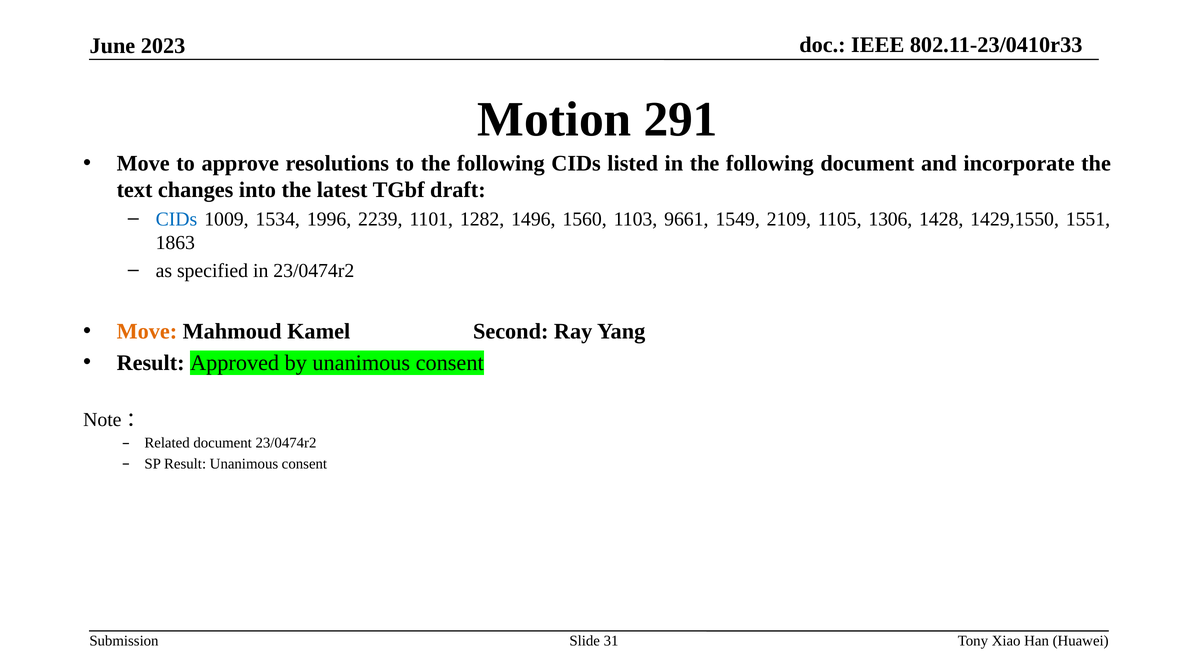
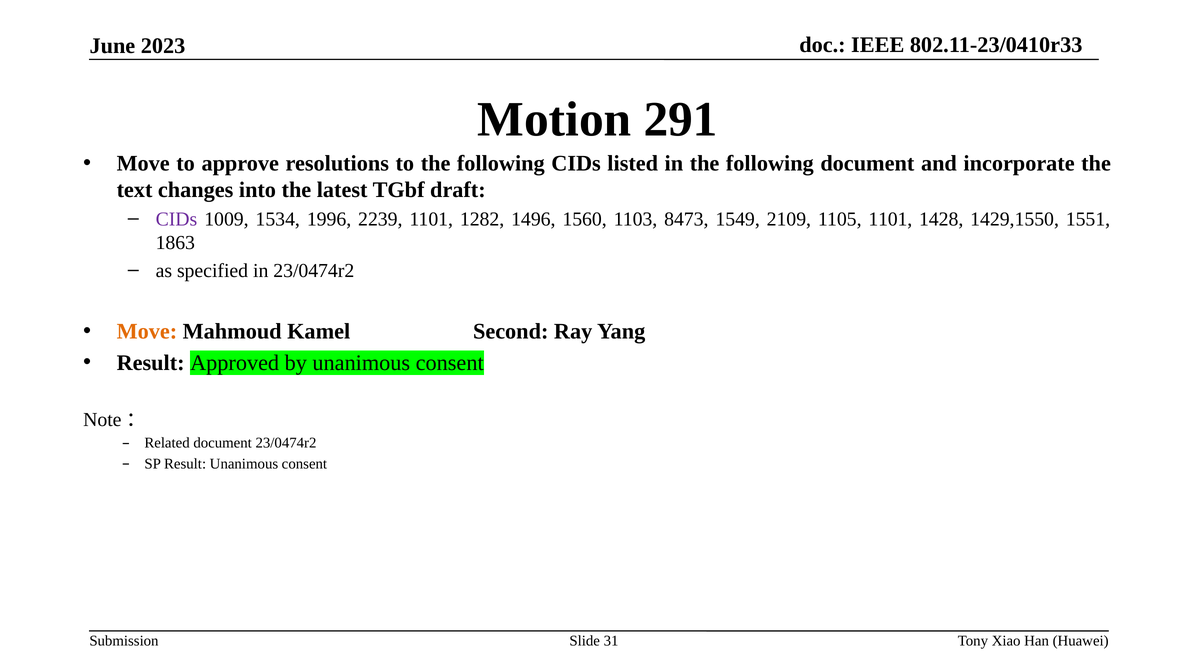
CIDs at (176, 219) colour: blue -> purple
9661: 9661 -> 8473
1105 1306: 1306 -> 1101
